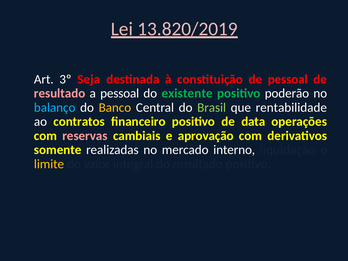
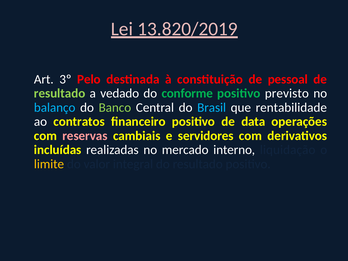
Seja: Seja -> Pelo
resultado at (60, 93) colour: pink -> light green
a pessoal: pessoal -> vedado
existente: existente -> conforme
poderão: poderão -> previsto
Banco colour: yellow -> light green
Brasil colour: light green -> light blue
aprovação: aprovação -> servidores
somente: somente -> incluídas
